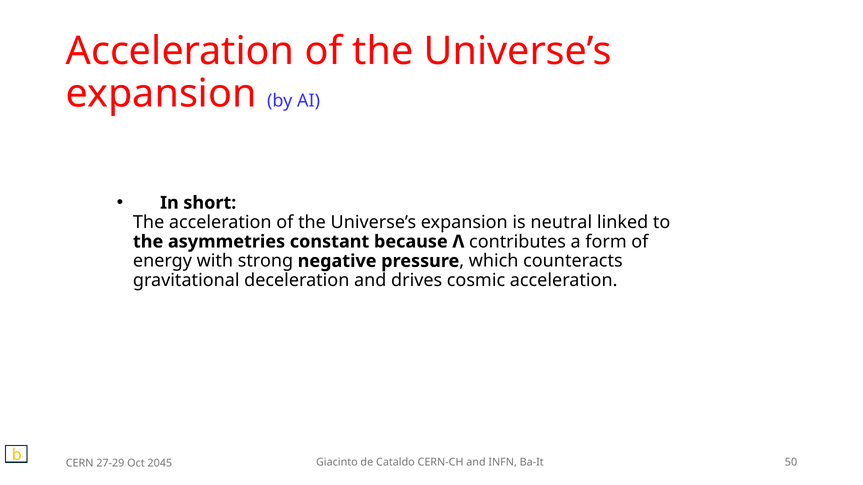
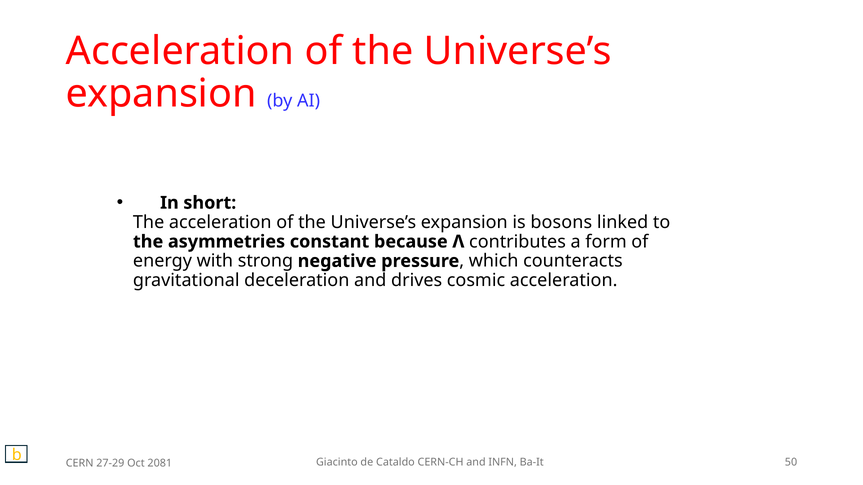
neutral: neutral -> bosons
2045: 2045 -> 2081
